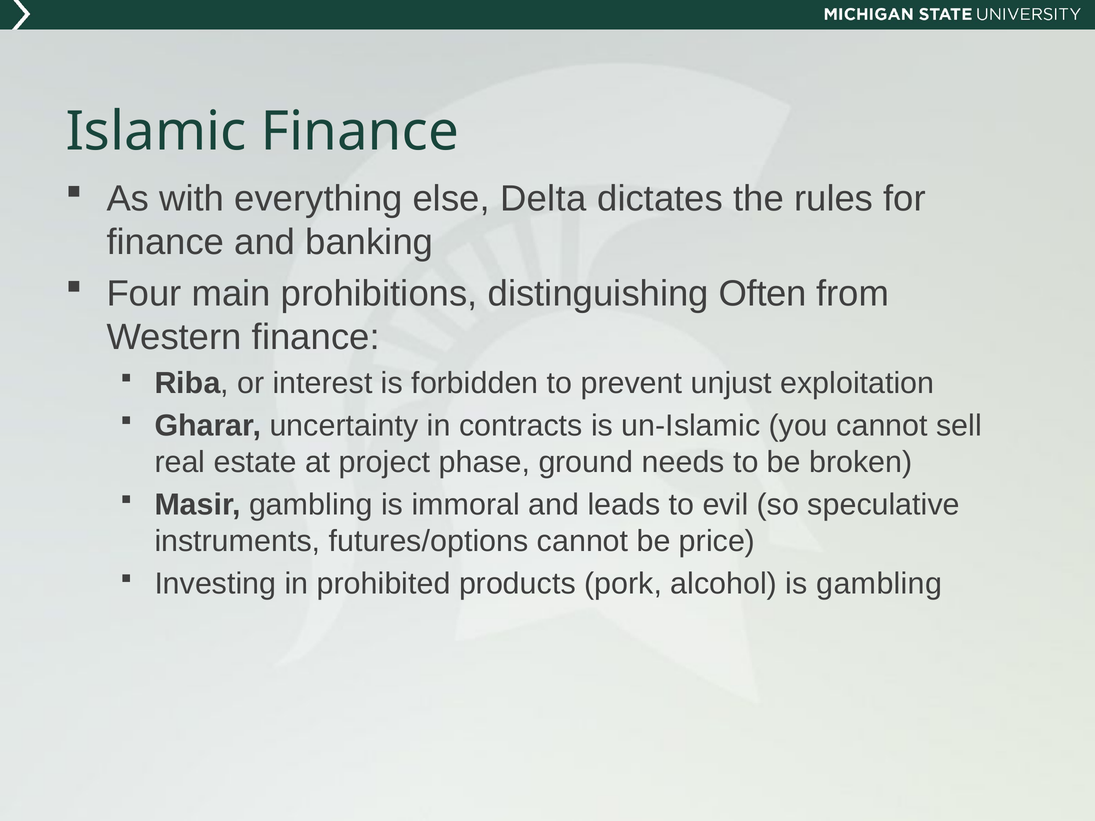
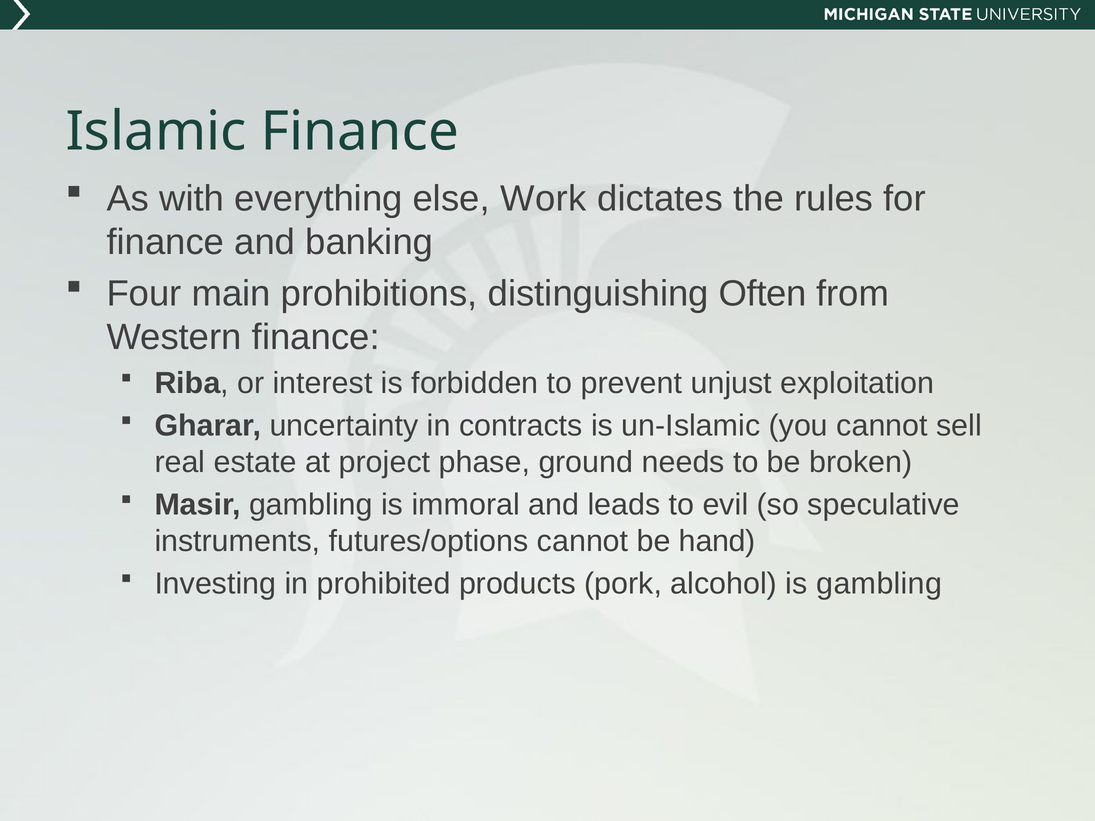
Delta: Delta -> Work
price: price -> hand
